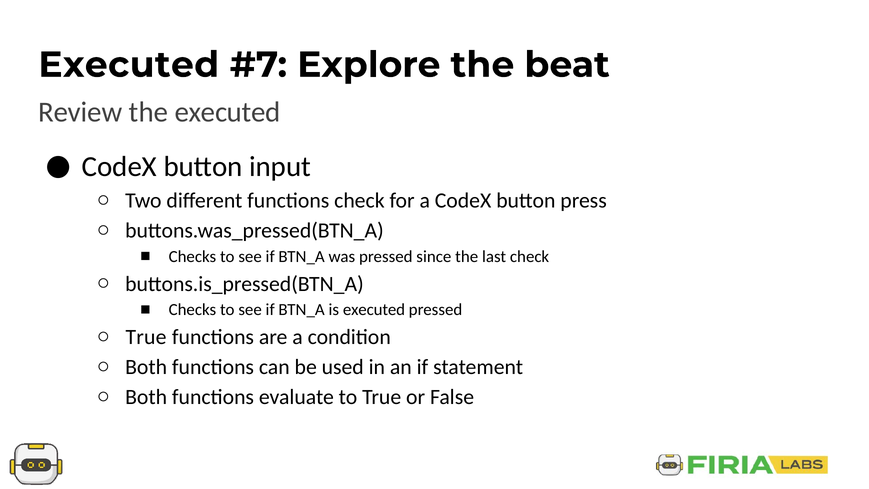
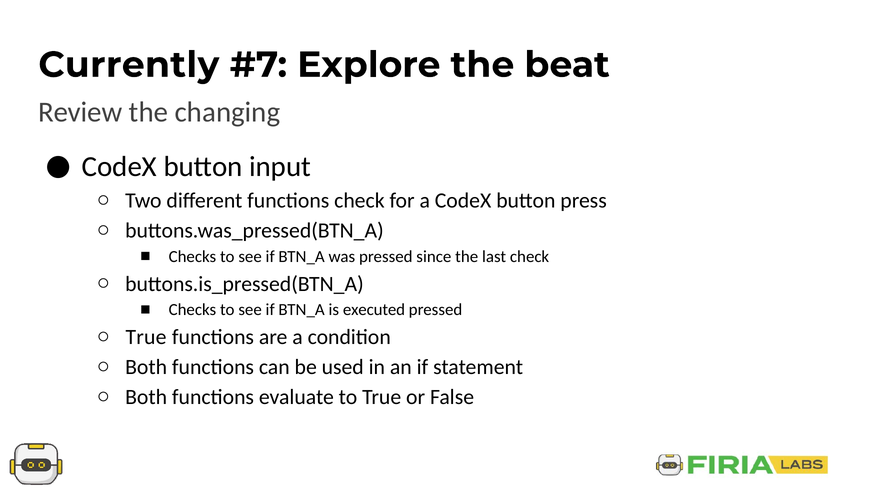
Executed at (129, 65): Executed -> Currently
the executed: executed -> changing
